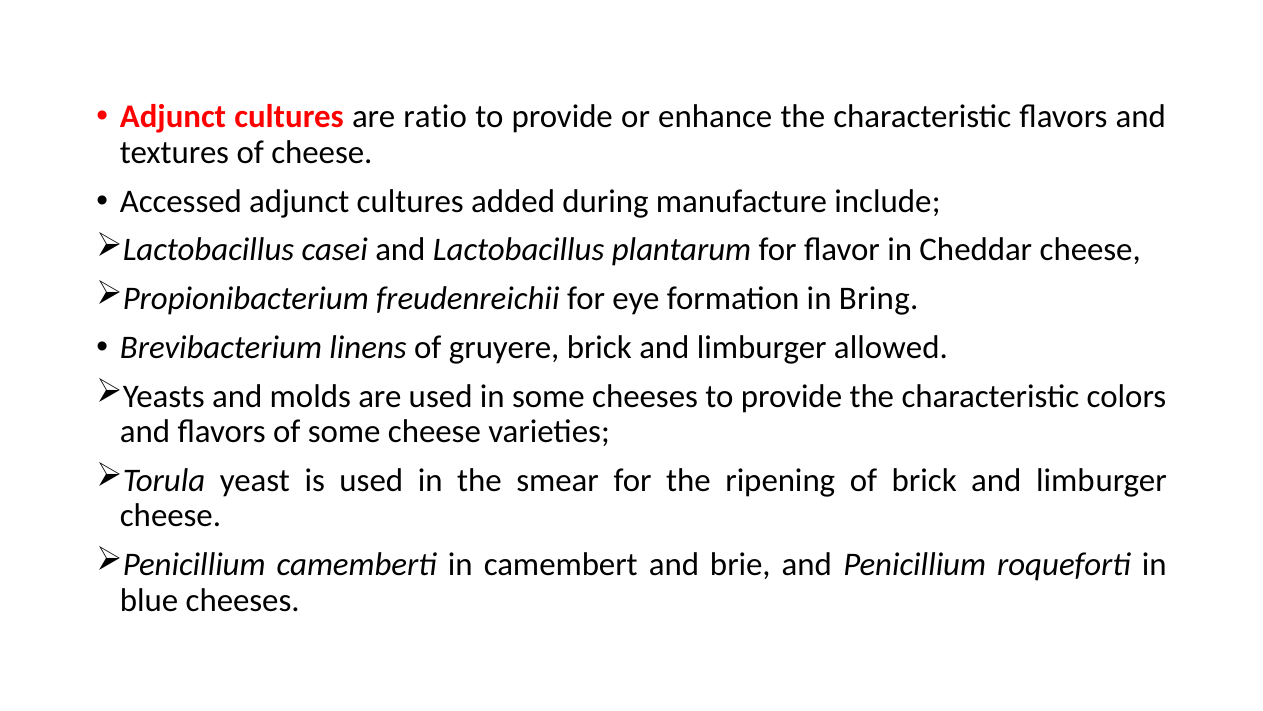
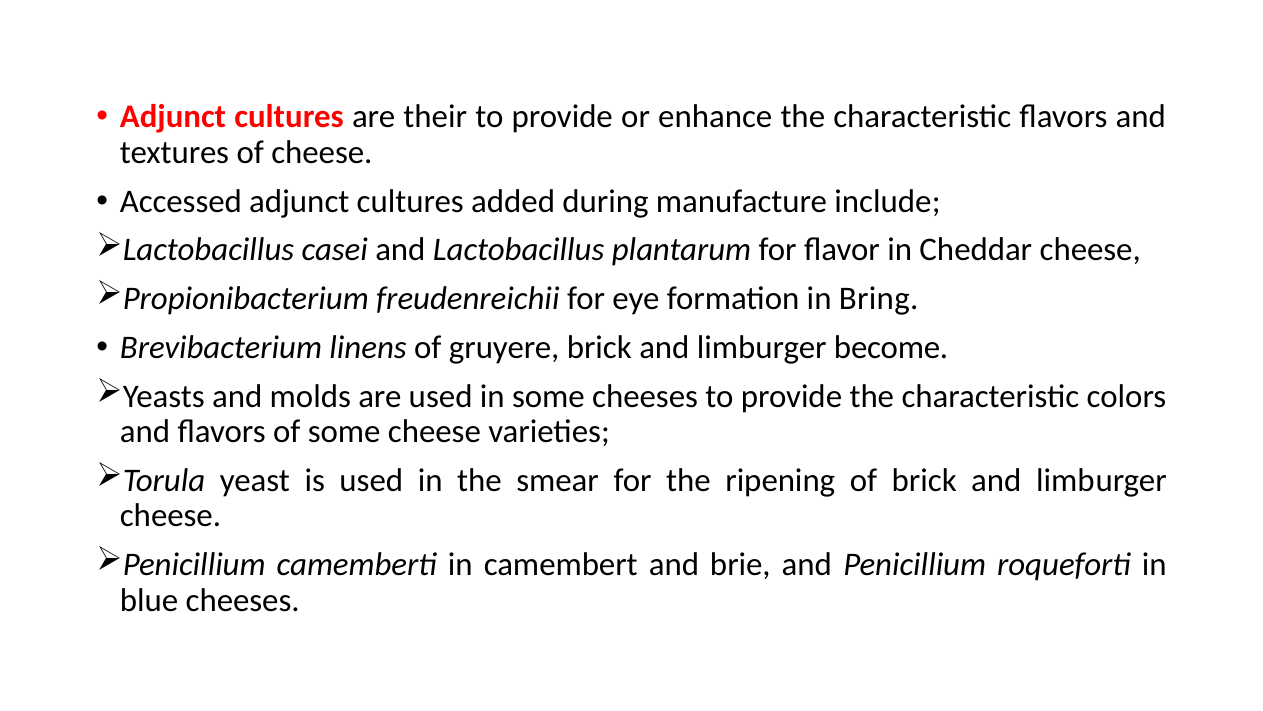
ratio: ratio -> their
allowed: allowed -> become
